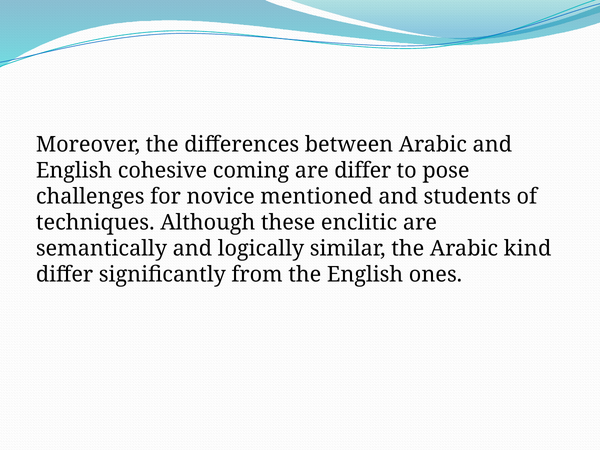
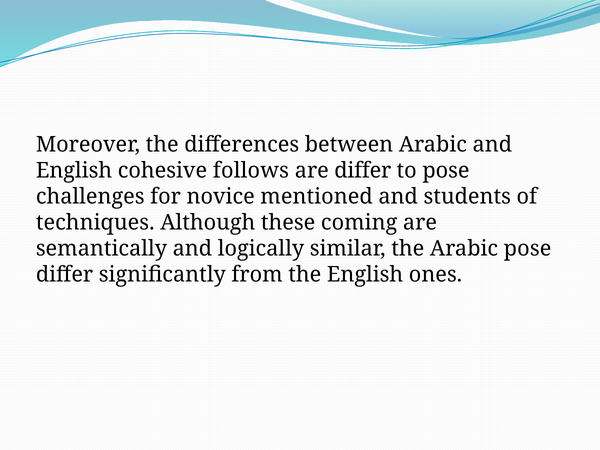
coming: coming -> follows
enclitic: enclitic -> coming
Arabic kind: kind -> pose
